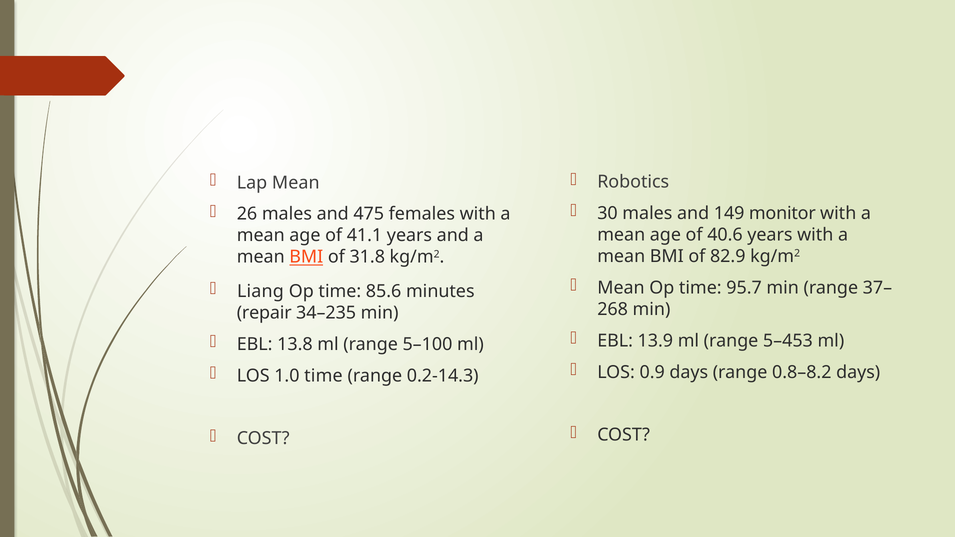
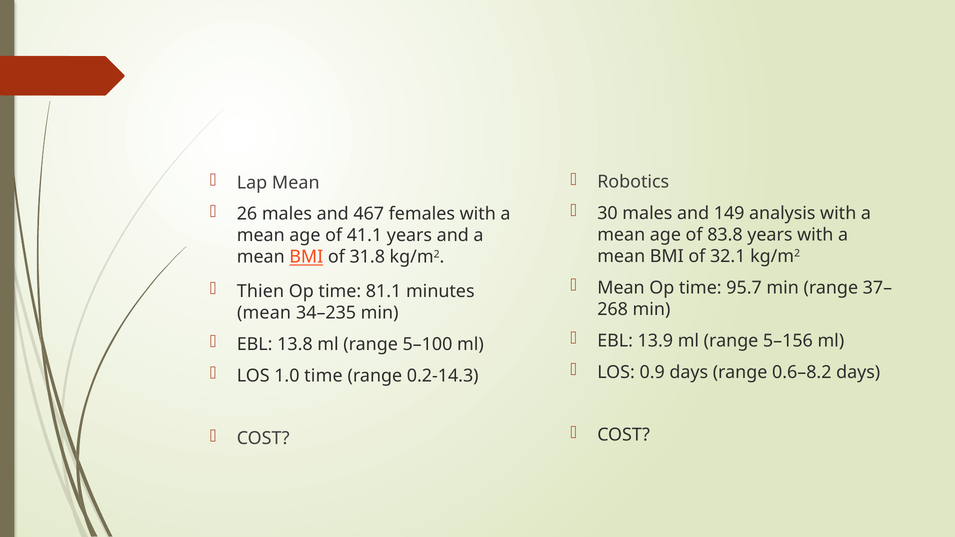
monitor: monitor -> analysis
475: 475 -> 467
40.6: 40.6 -> 83.8
82.9: 82.9 -> 32.1
Liang: Liang -> Thien
85.6: 85.6 -> 81.1
repair at (264, 313): repair -> mean
5–453: 5–453 -> 5–156
0.8–8.2: 0.8–8.2 -> 0.6–8.2
